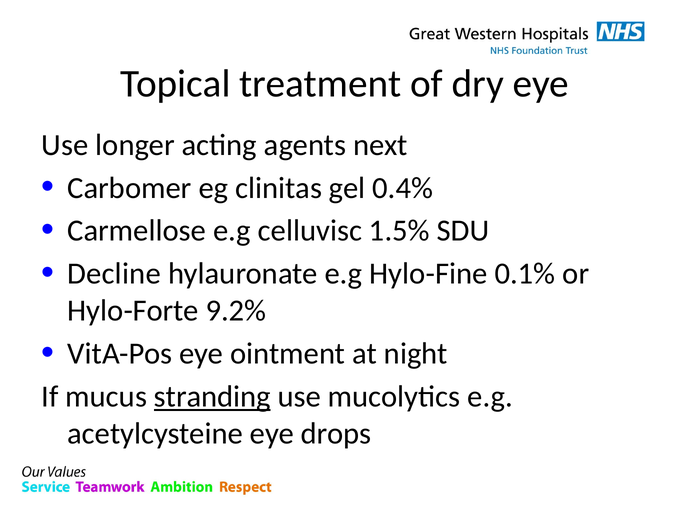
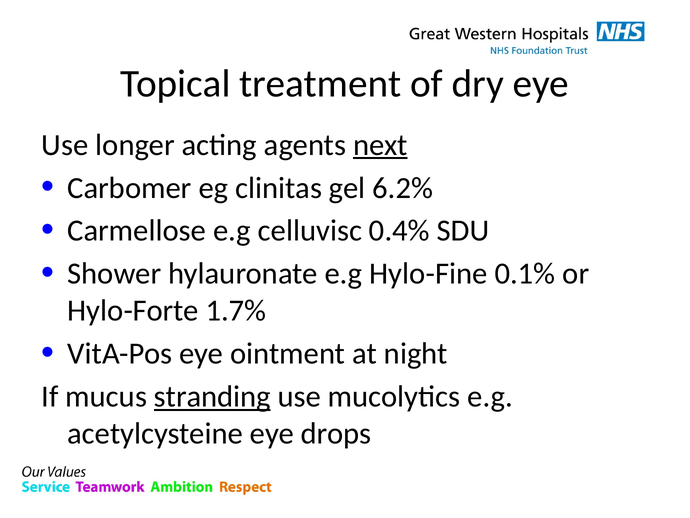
next underline: none -> present
0.4%: 0.4% -> 6.2%
1.5%: 1.5% -> 0.4%
Decline: Decline -> Shower
9.2%: 9.2% -> 1.7%
